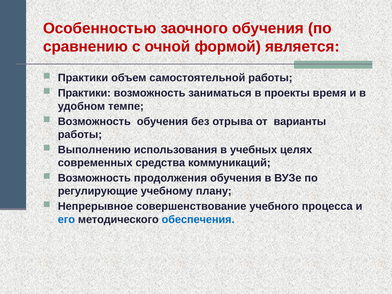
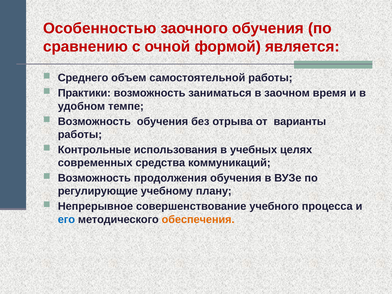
Практики at (83, 78): Практики -> Среднего
проекты: проекты -> заочном
Выполнению: Выполнению -> Контрольные
обеспечения colour: blue -> orange
